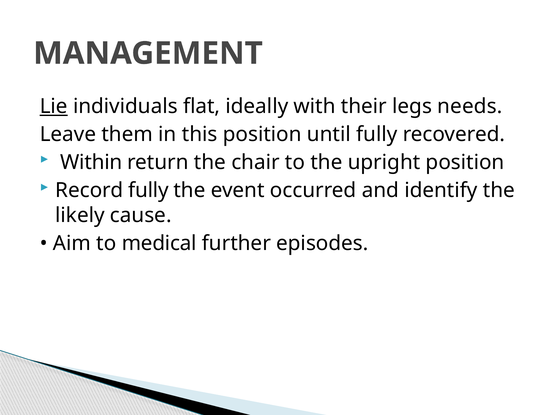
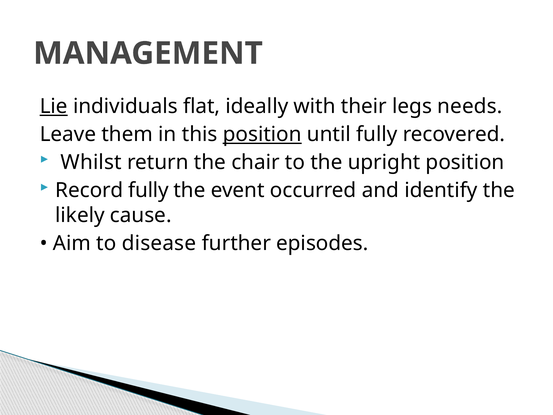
position at (262, 134) underline: none -> present
Within: Within -> Whilst
medical: medical -> disease
